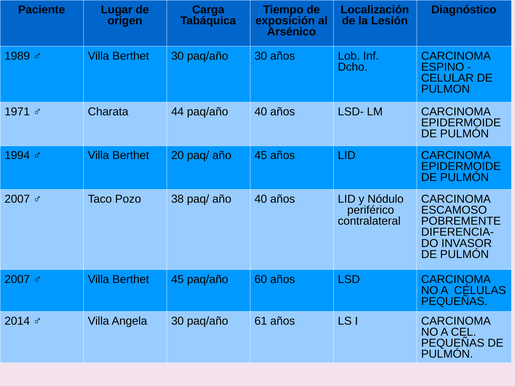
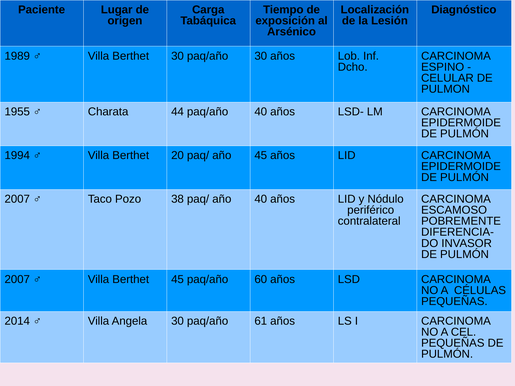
1971: 1971 -> 1955
